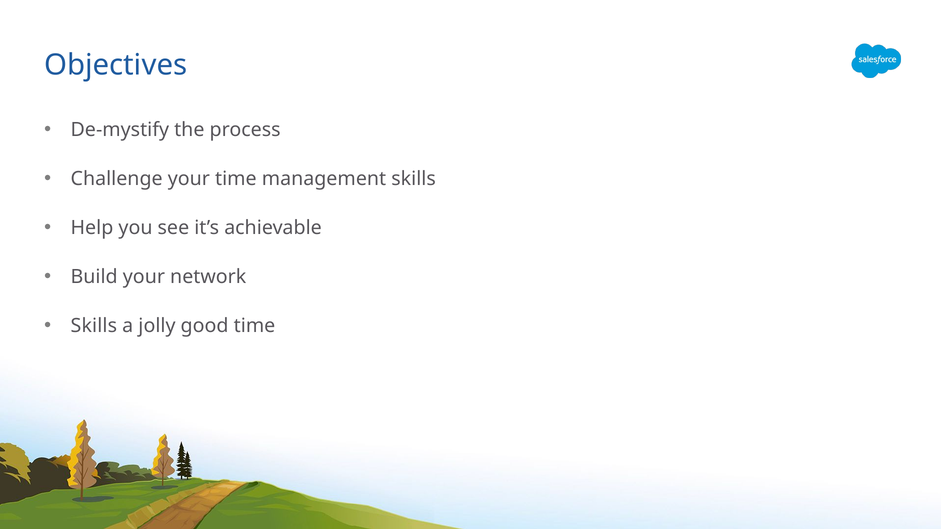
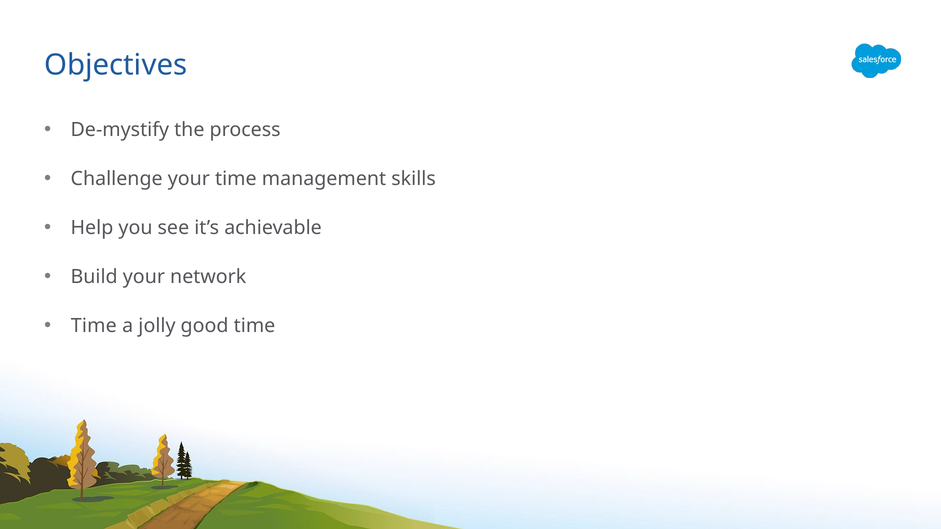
Skills at (94, 326): Skills -> Time
